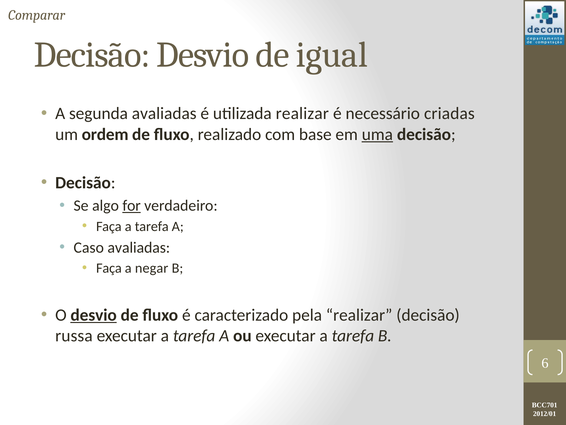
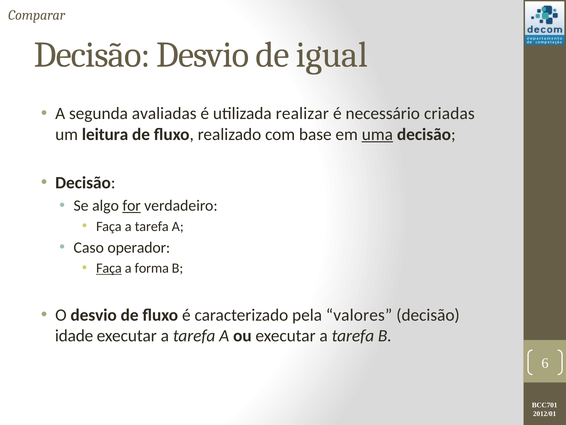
ordem: ordem -> leitura
Caso avaliadas: avaliadas -> operador
Faça at (109, 268) underline: none -> present
negar: negar -> forma
desvio at (94, 315) underline: present -> none
pela realizar: realizar -> valores
russa: russa -> idade
